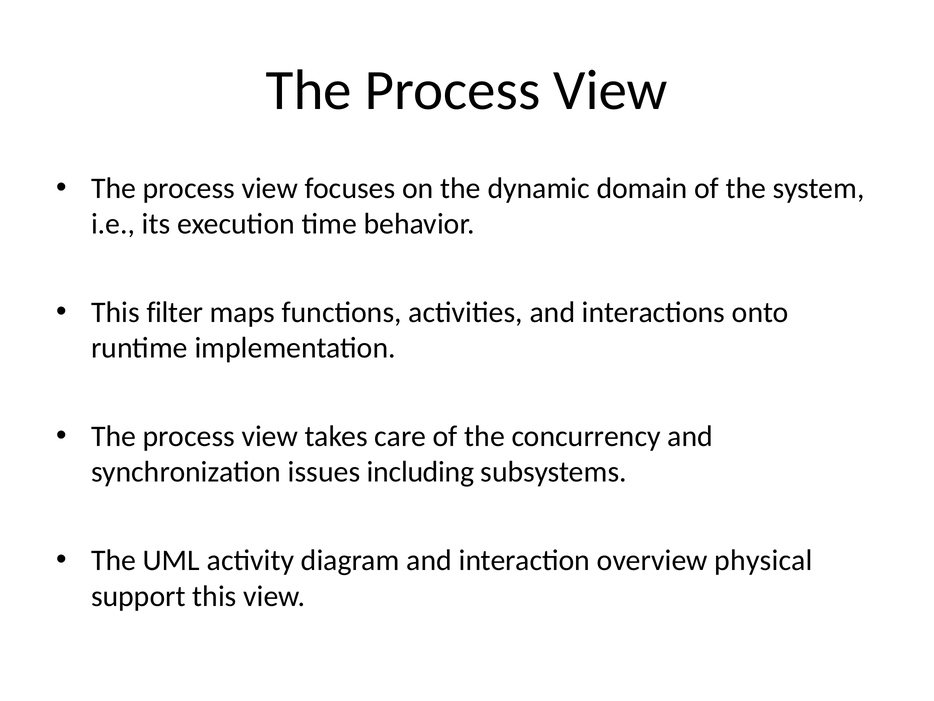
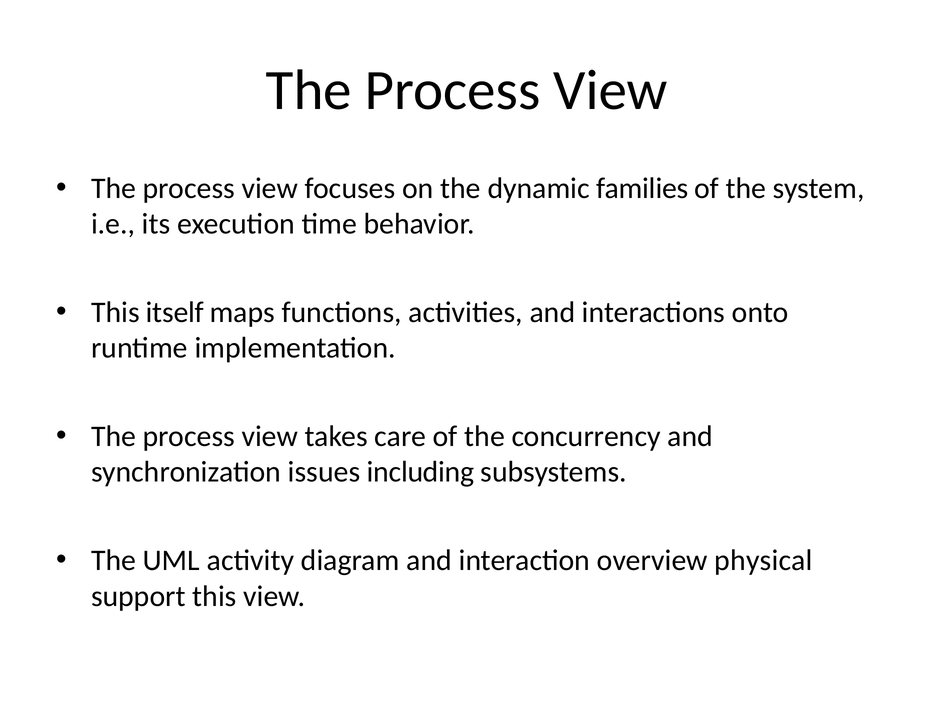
domain: domain -> families
filter: filter -> itself
